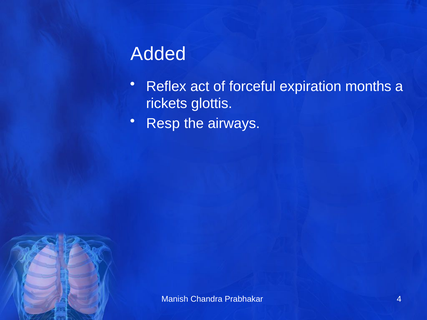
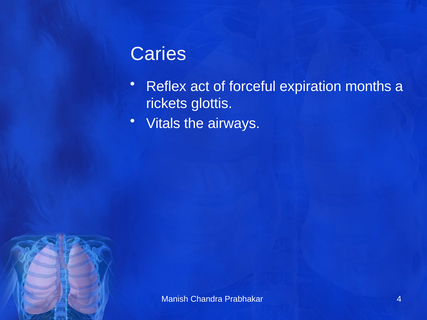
Added: Added -> Caries
Resp: Resp -> Vitals
